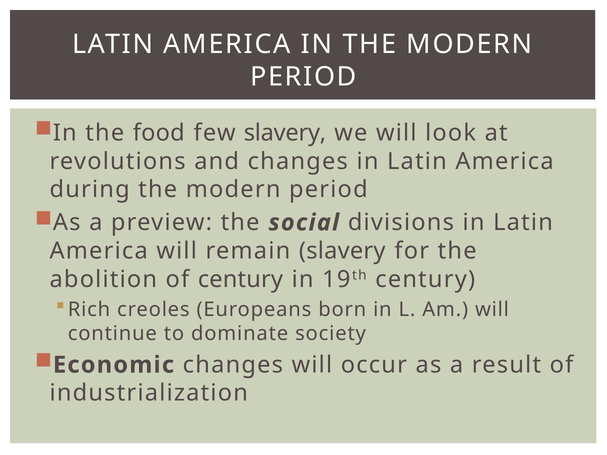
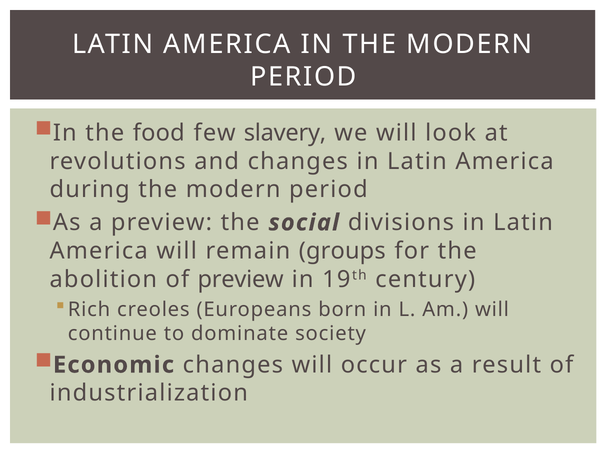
remain slavery: slavery -> groups
of century: century -> preview
